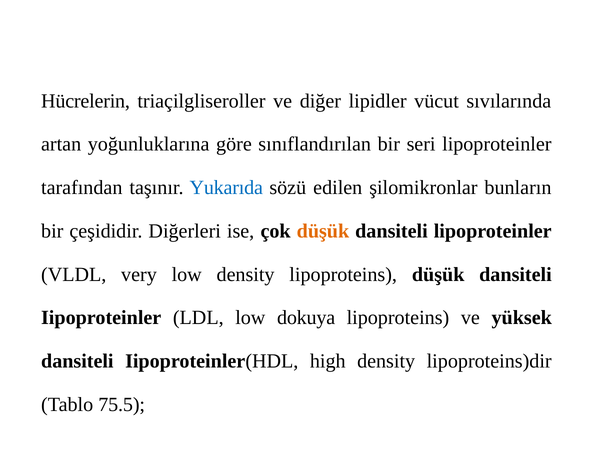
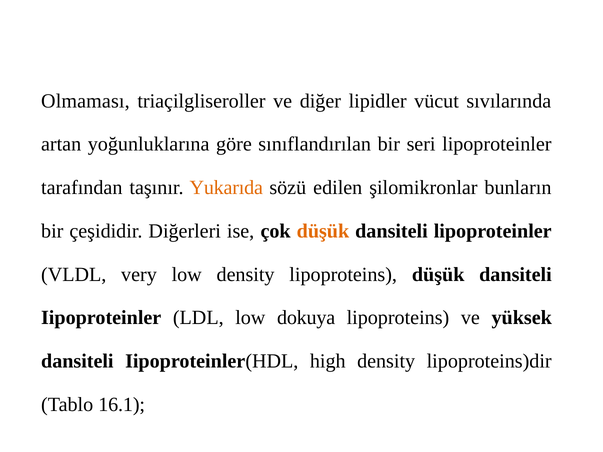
Hücrelerin: Hücrelerin -> Olmaması
Yukarıda colour: blue -> orange
75.5: 75.5 -> 16.1
